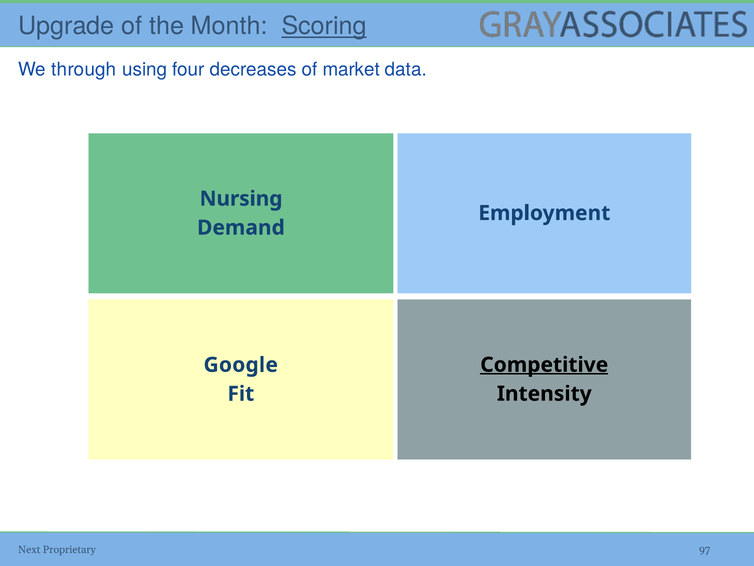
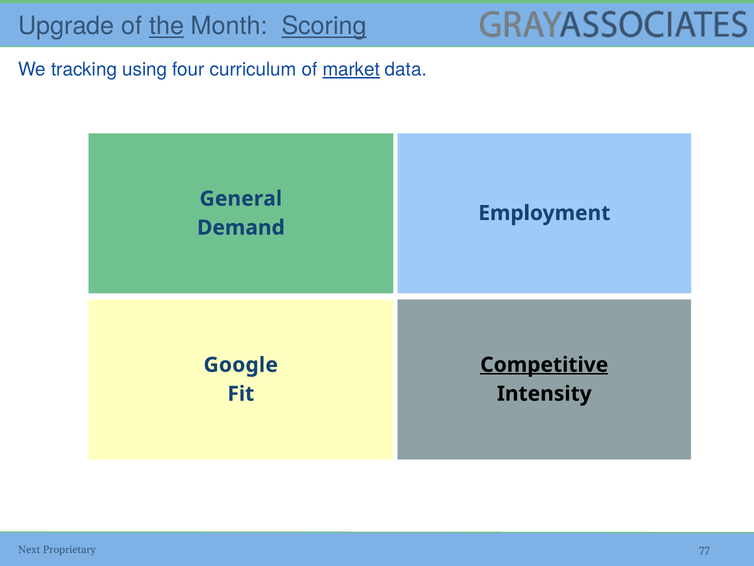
the underline: none -> present
through: through -> tracking
decreases: decreases -> curriculum
market underline: none -> present
Nursing: Nursing -> General
97: 97 -> 77
